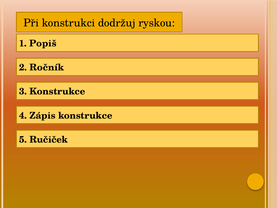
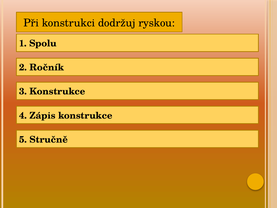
Popiš: Popiš -> Spolu
Ručiček: Ručiček -> Stručně
